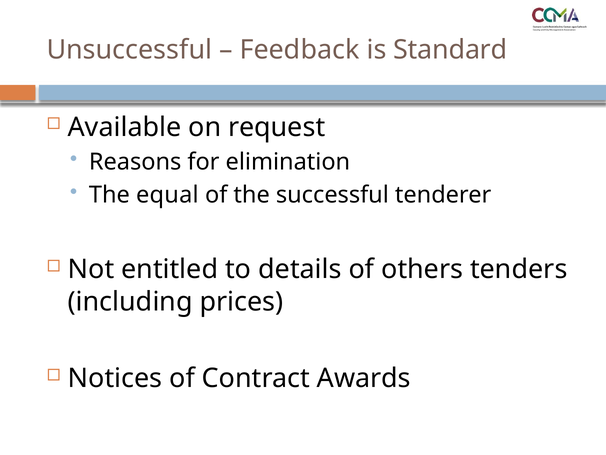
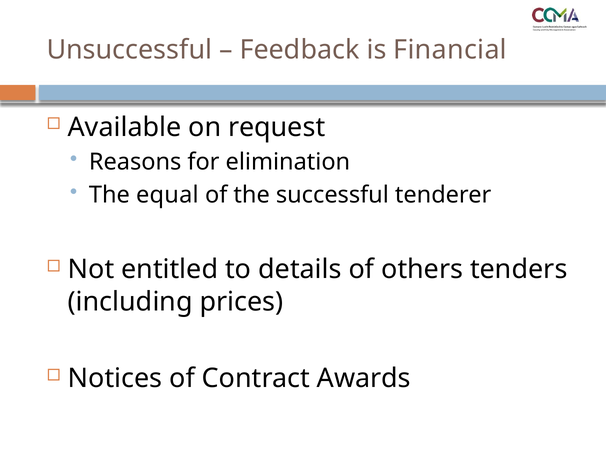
Standard: Standard -> Financial
